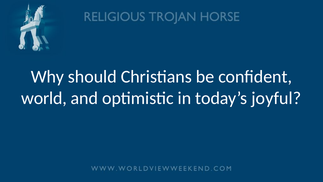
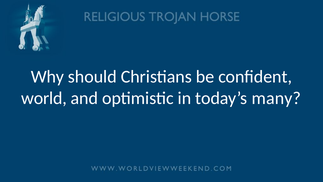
joyful: joyful -> many
